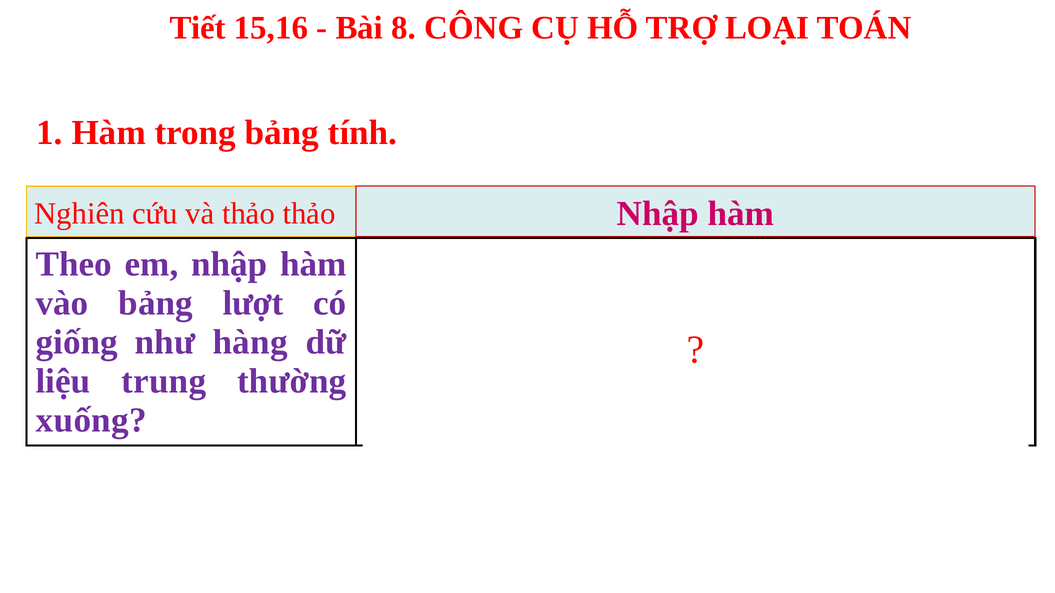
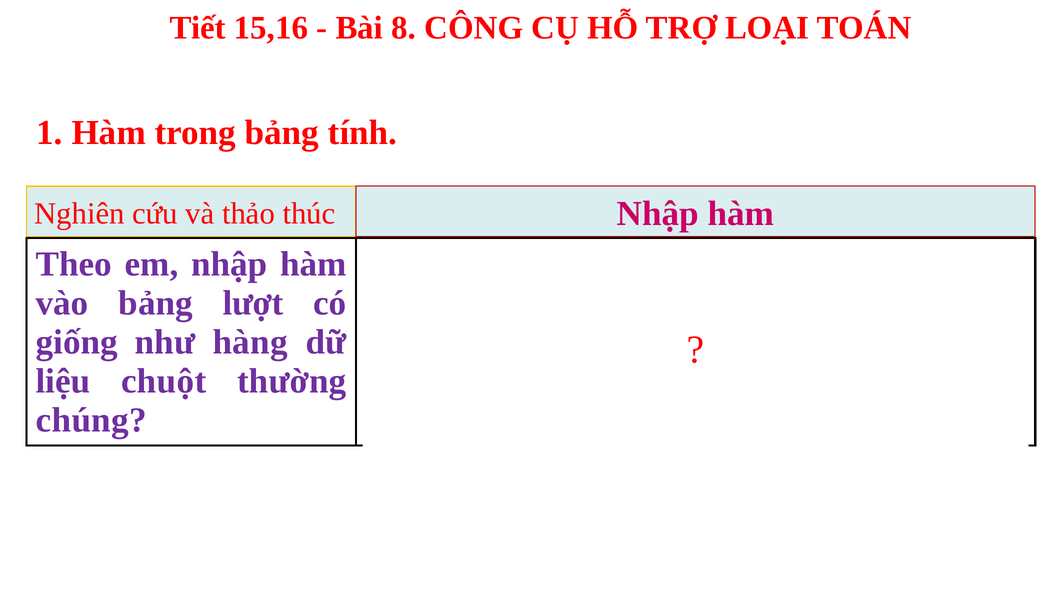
thảo thảo: thảo -> thúc
trung: trung -> chuột
xuống at (91, 420): xuống -> chúng
